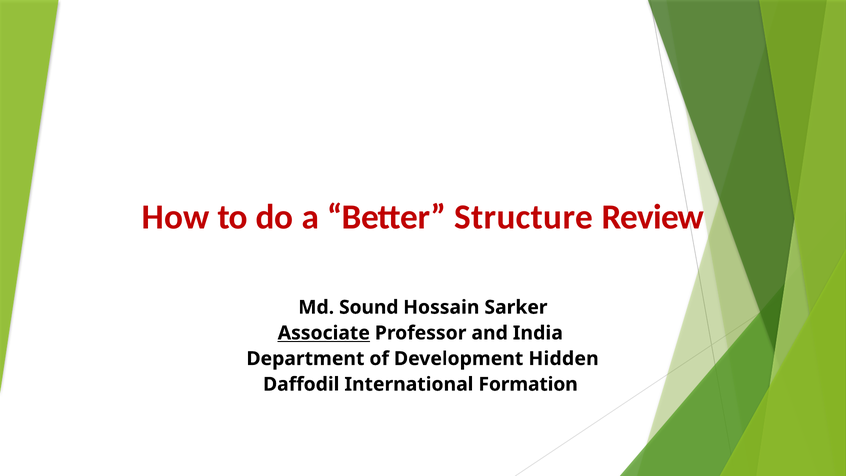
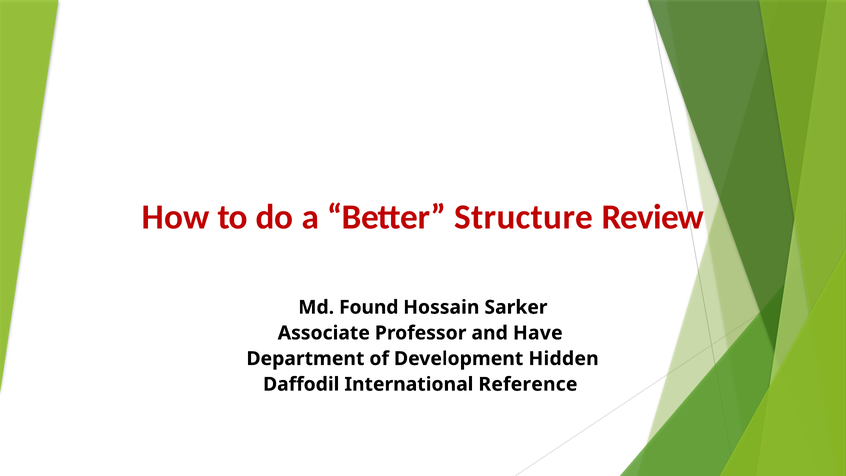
Sound: Sound -> Found
Associate underline: present -> none
India: India -> Have
Formation: Formation -> Reference
